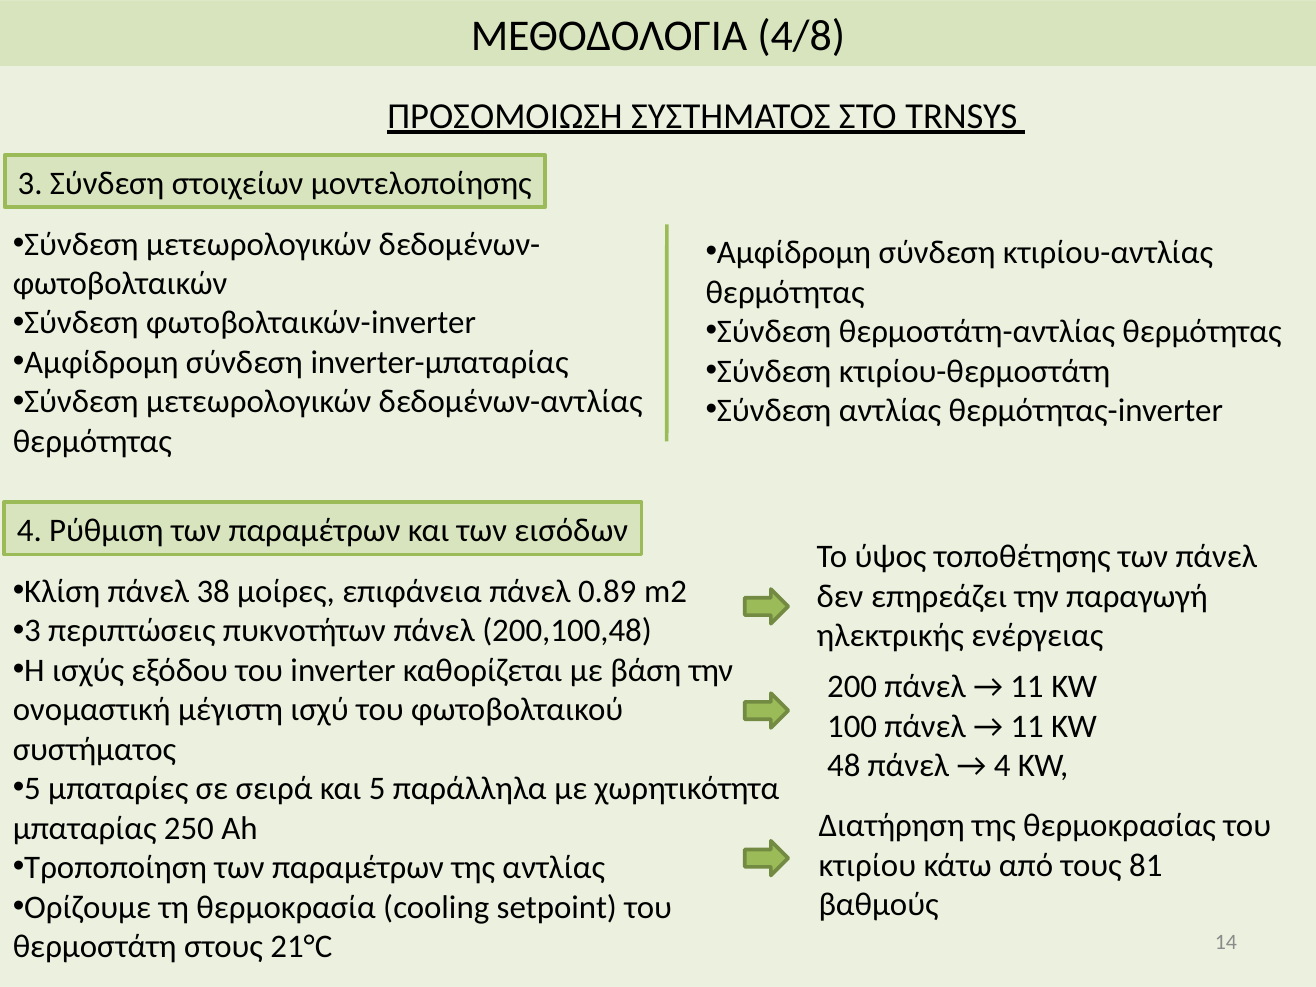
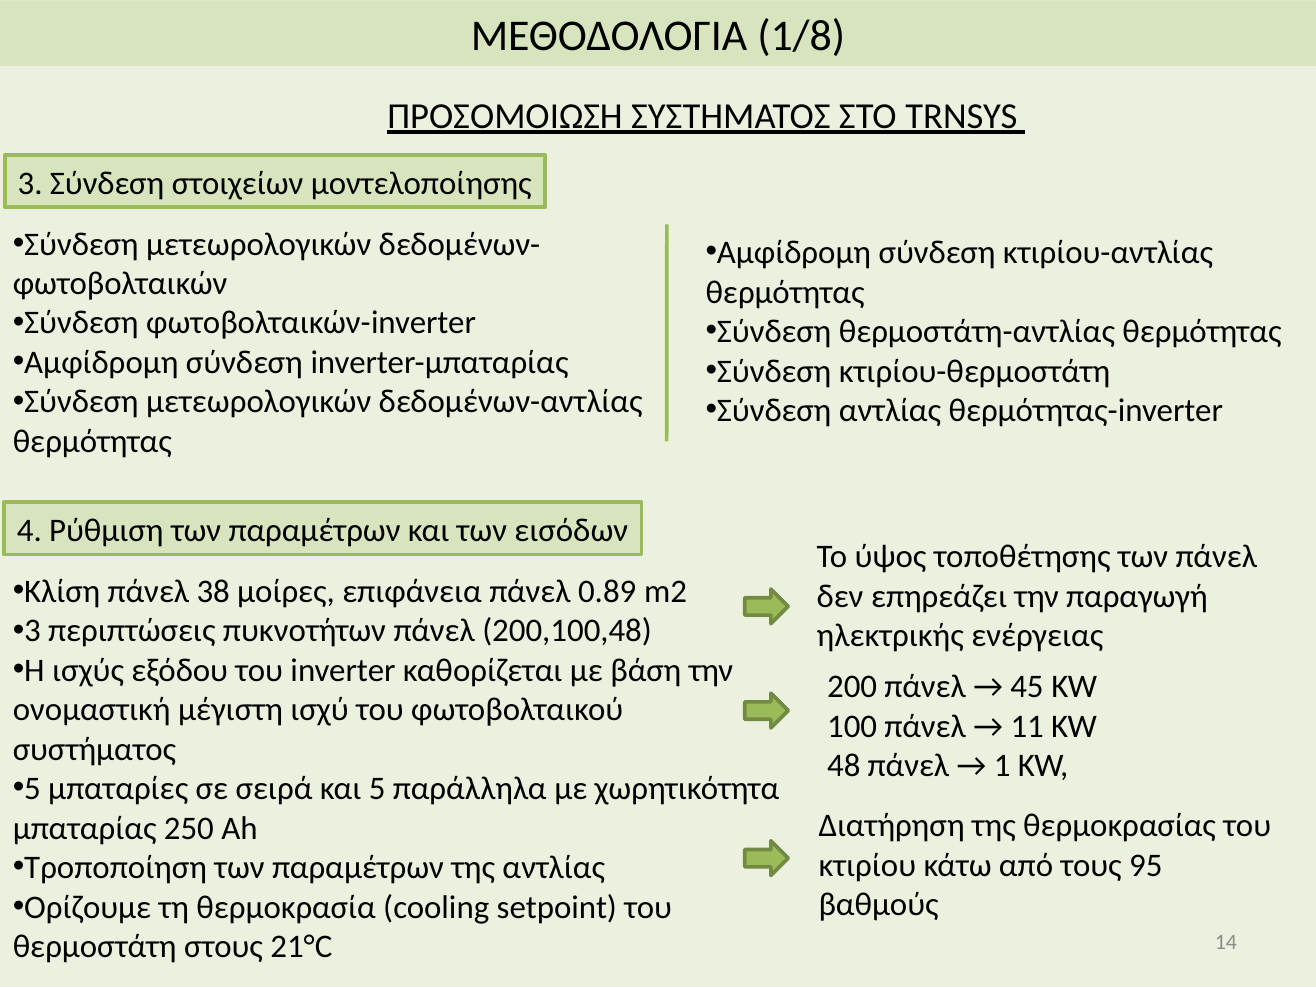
4/8: 4/8 -> 1/8
11 at (1027, 687): 11 -> 45
4 at (1002, 766): 4 -> 1
81: 81 -> 95
